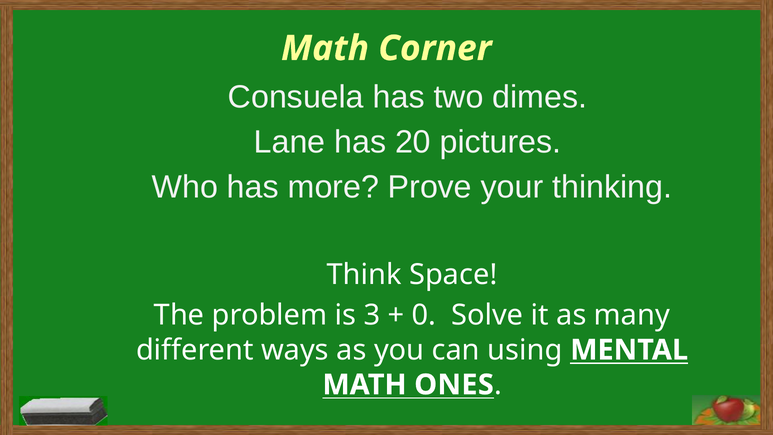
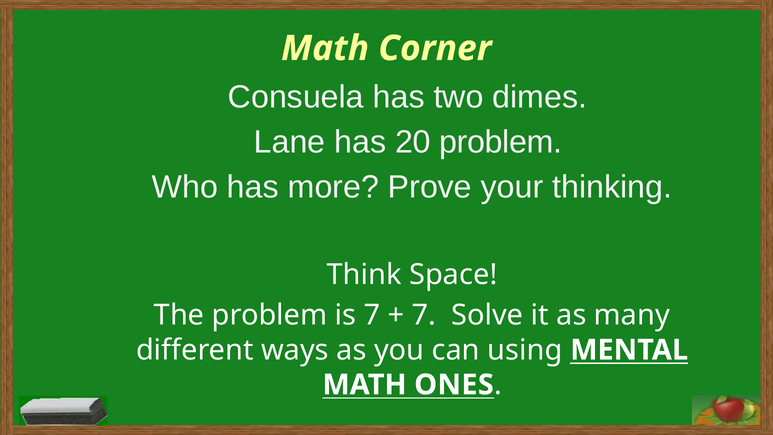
20 pictures: pictures -> problem
is 3: 3 -> 7
0 at (424, 315): 0 -> 7
